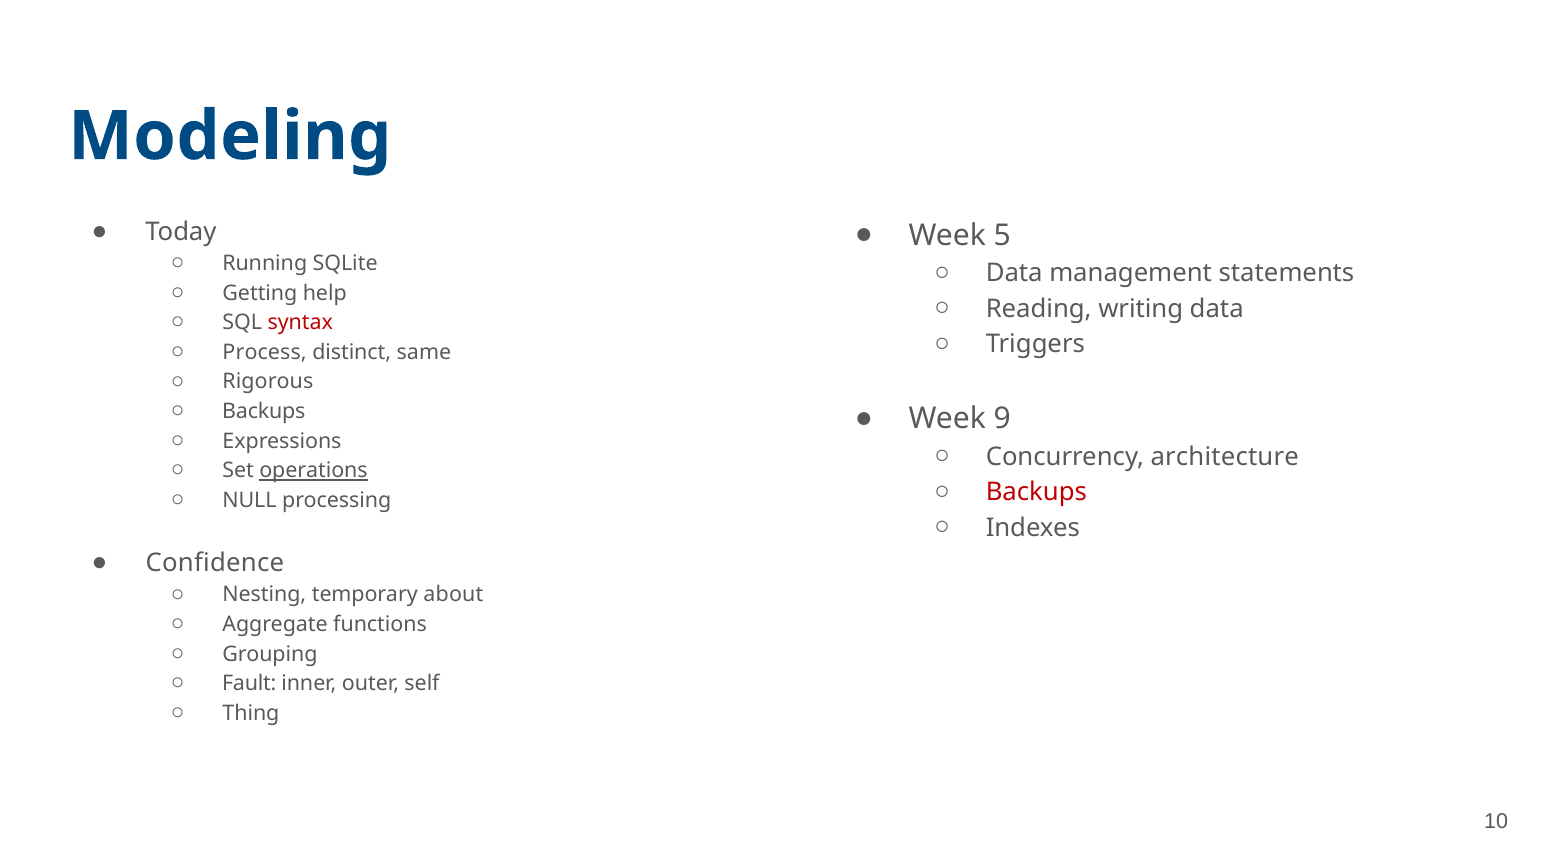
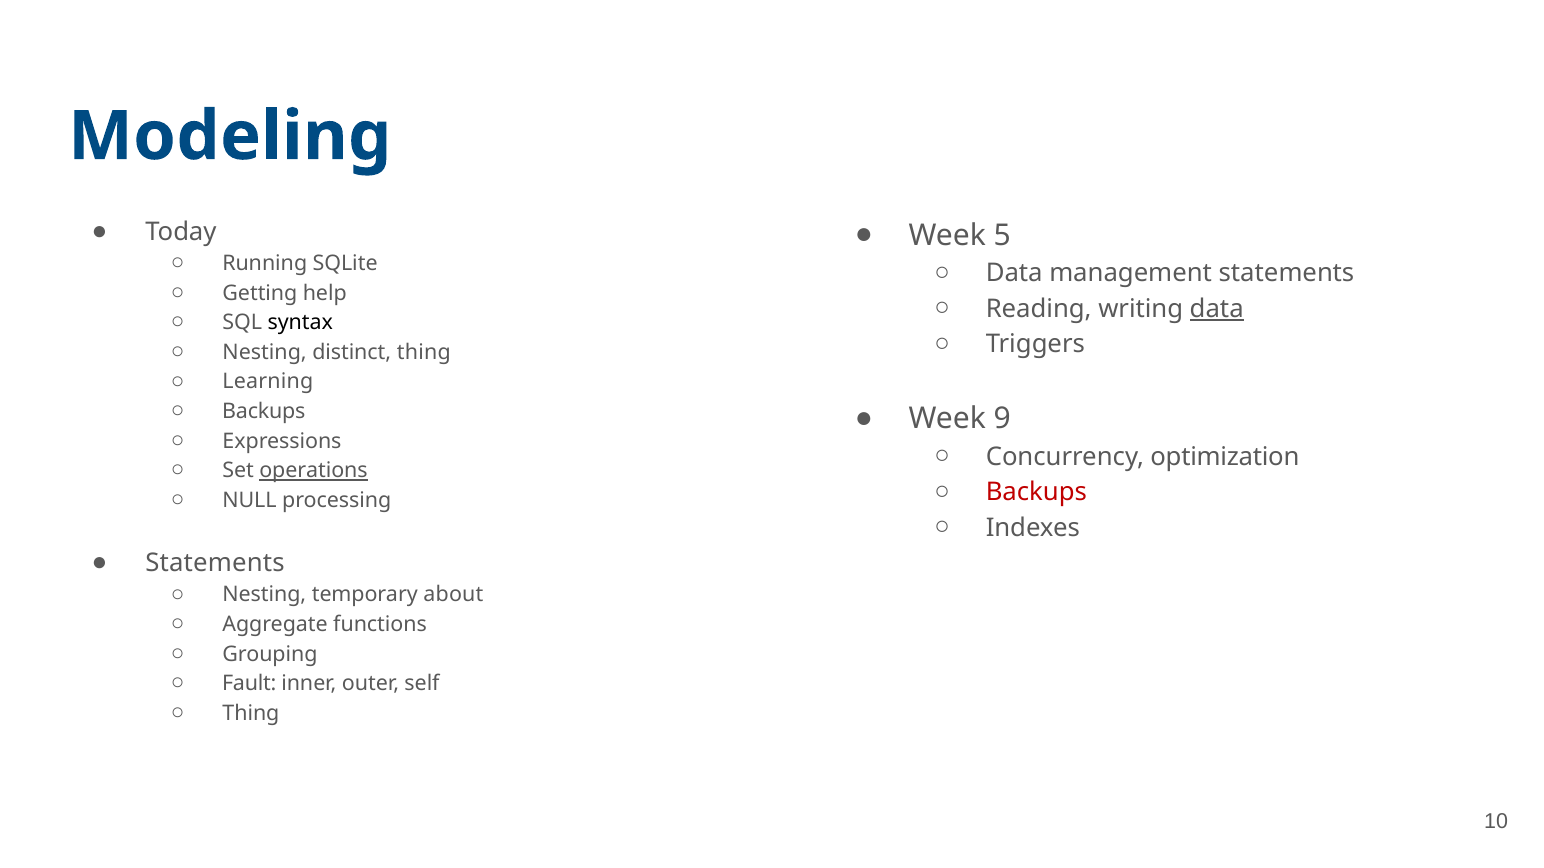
data at (1217, 309) underline: none -> present
syntax colour: red -> black
Process at (265, 353): Process -> Nesting
distinct same: same -> thing
Rigorous: Rigorous -> Learning
architecture: architecture -> optimization
Confidence at (215, 563): Confidence -> Statements
